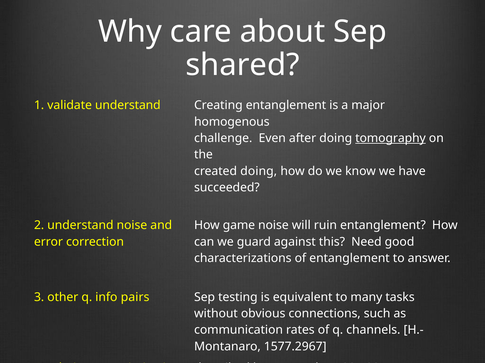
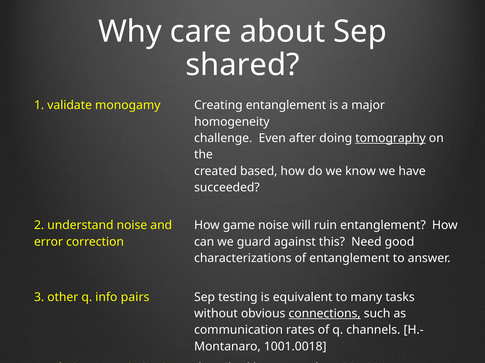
validate understand: understand -> monogamy
homogenous: homogenous -> homogeneity
created doing: doing -> based
connections underline: none -> present
1577.2967: 1577.2967 -> 1001.0018
